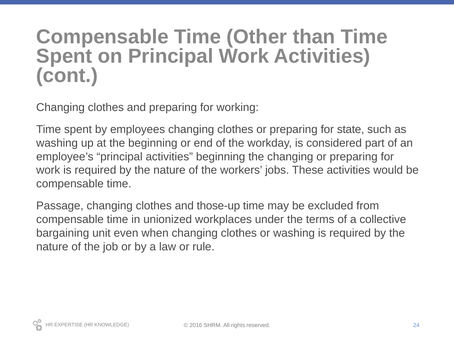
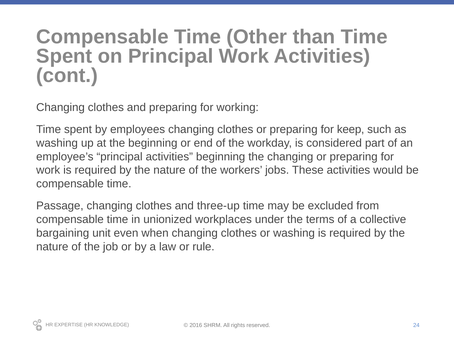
state: state -> keep
those-up: those-up -> three-up
